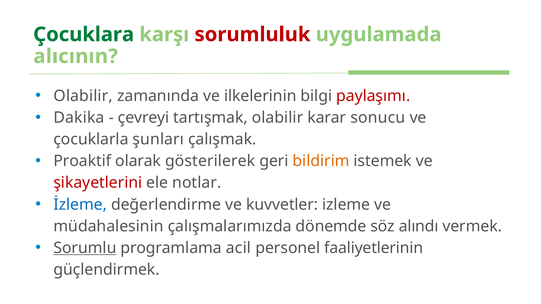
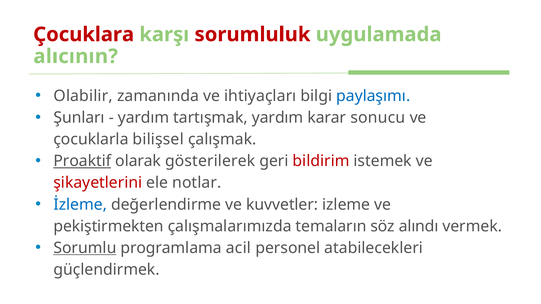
Çocuklara colour: green -> red
ilkelerinin: ilkelerinin -> ihtiyaçları
paylaşımı colour: red -> blue
Dakika: Dakika -> Şunları
çevreyi at (144, 118): çevreyi -> yardım
tartışmak olabilir: olabilir -> yardım
şunları: şunları -> bilişsel
Proaktif underline: none -> present
bildirim colour: orange -> red
müdahalesinin: müdahalesinin -> pekiştirmekten
dönemde: dönemde -> temaların
faaliyetlerinin: faaliyetlerinin -> atabilecekleri
